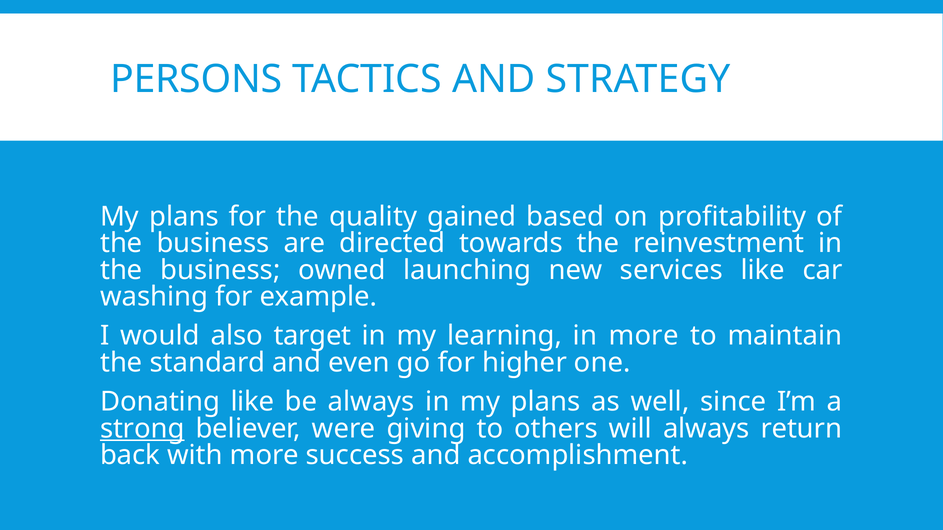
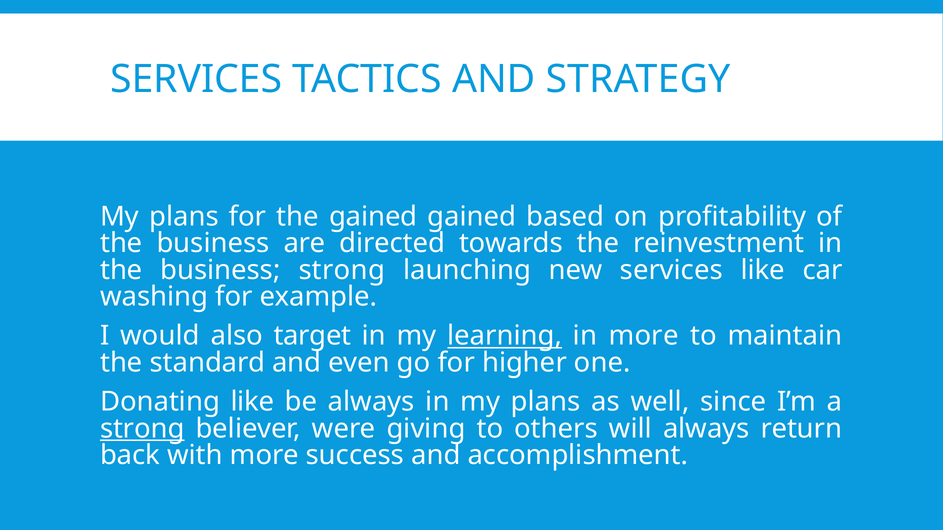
PERSONS at (196, 79): PERSONS -> SERVICES
the quality: quality -> gained
business owned: owned -> strong
learning underline: none -> present
